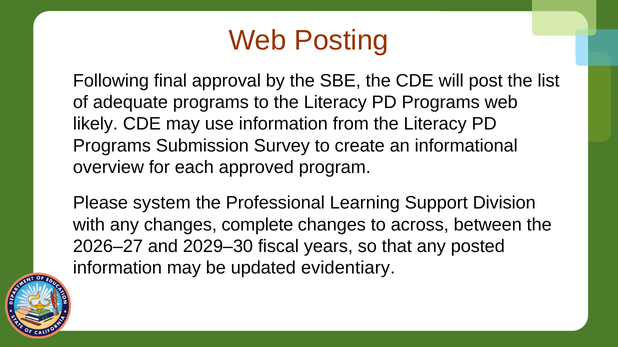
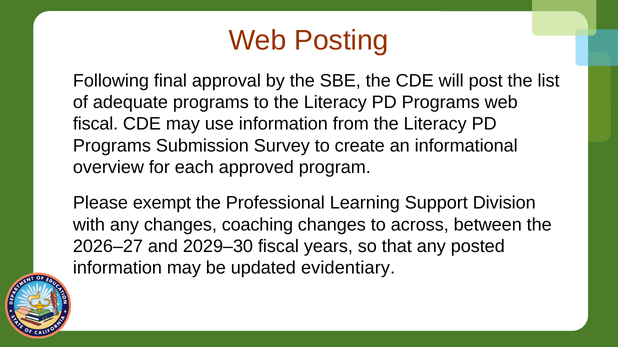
likely at (95, 124): likely -> fiscal
system: system -> exempt
complete: complete -> coaching
